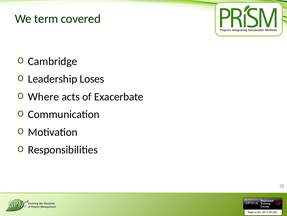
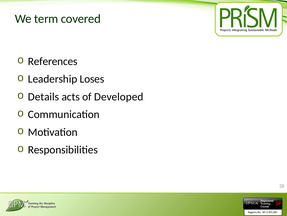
Cambridge: Cambridge -> References
Where: Where -> Details
Exacerbate: Exacerbate -> Developed
